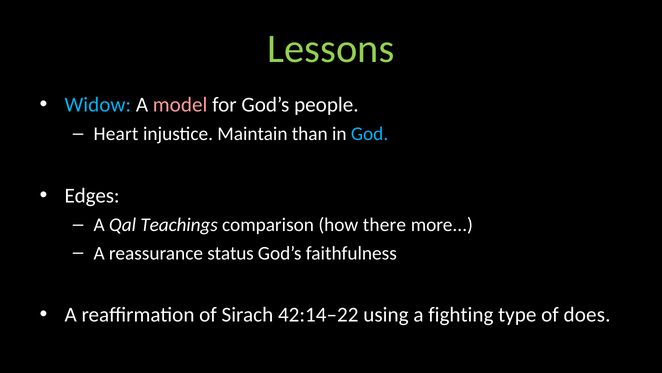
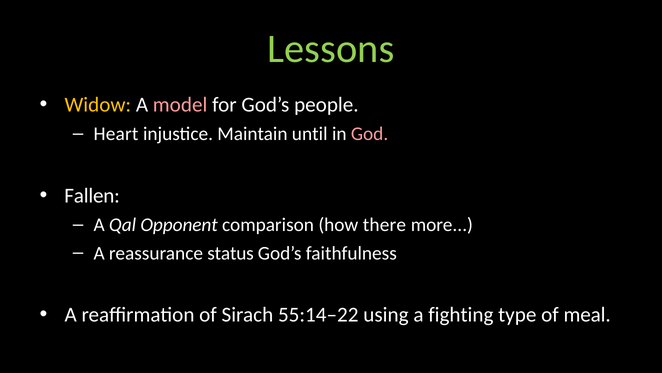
Widow colour: light blue -> yellow
than: than -> until
God colour: light blue -> pink
Edges: Edges -> Fallen
Teachings: Teachings -> Opponent
42:14–22: 42:14–22 -> 55:14–22
does: does -> meal
